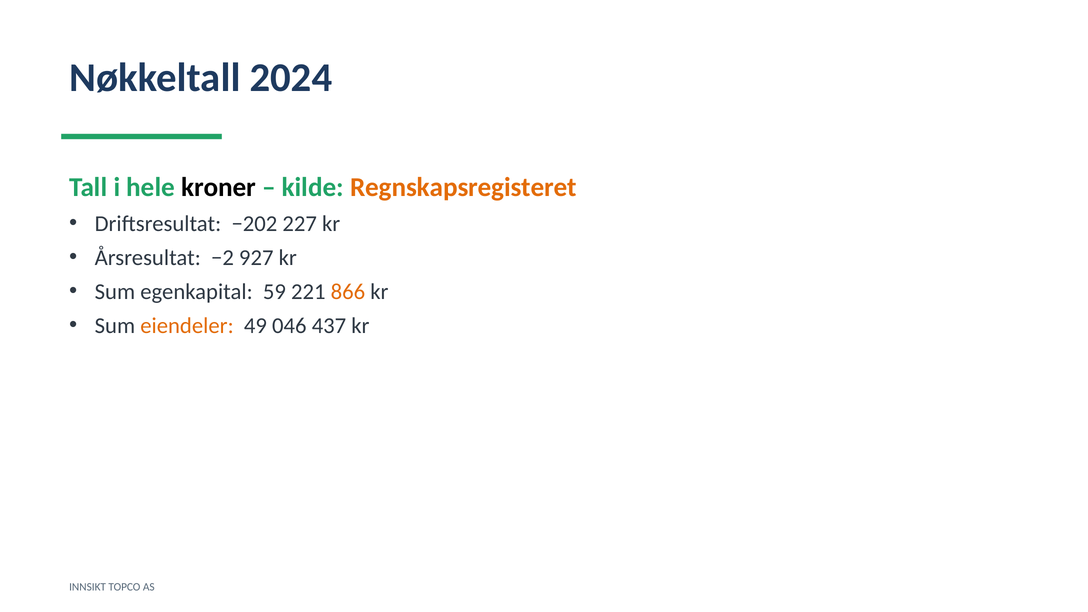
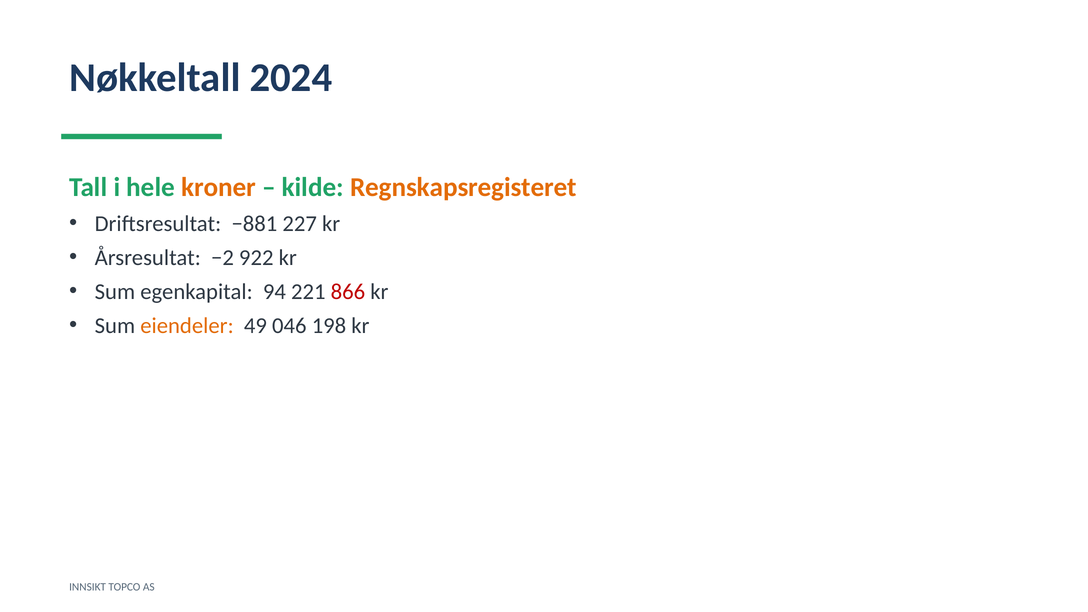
kroner colour: black -> orange
−202: −202 -> −881
927: 927 -> 922
59: 59 -> 94
866 colour: orange -> red
437: 437 -> 198
